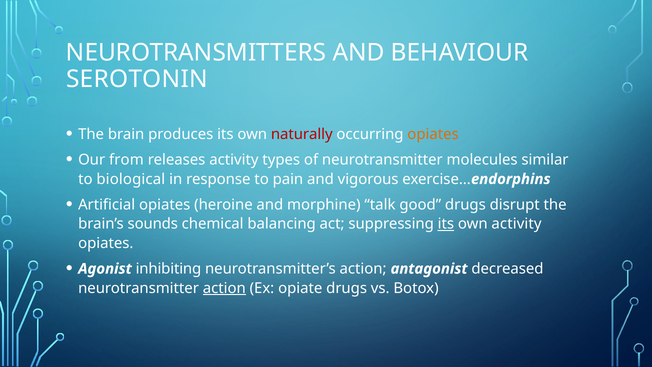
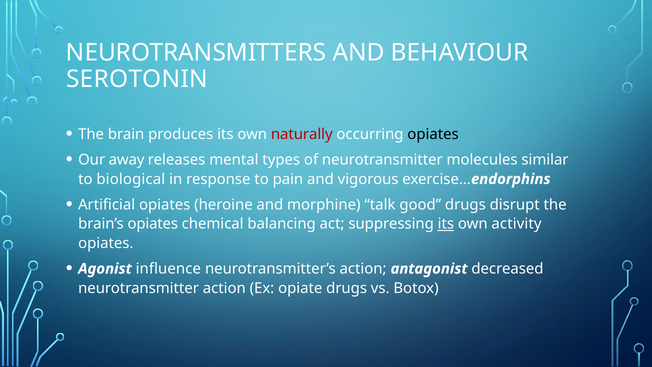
opiates at (433, 134) colour: orange -> black
from: from -> away
releases activity: activity -> mental
brain’s sounds: sounds -> opiates
inhibiting: inhibiting -> influence
action at (224, 288) underline: present -> none
